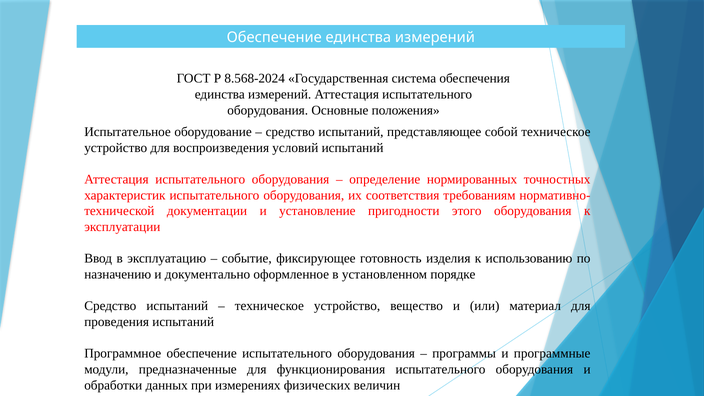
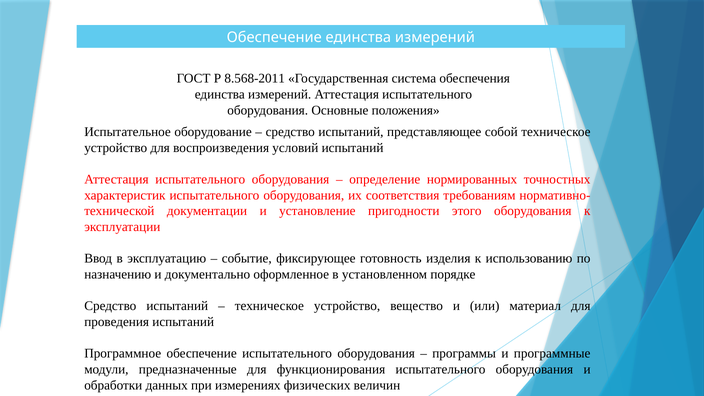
8.568-2024: 8.568-2024 -> 8.568-2011
